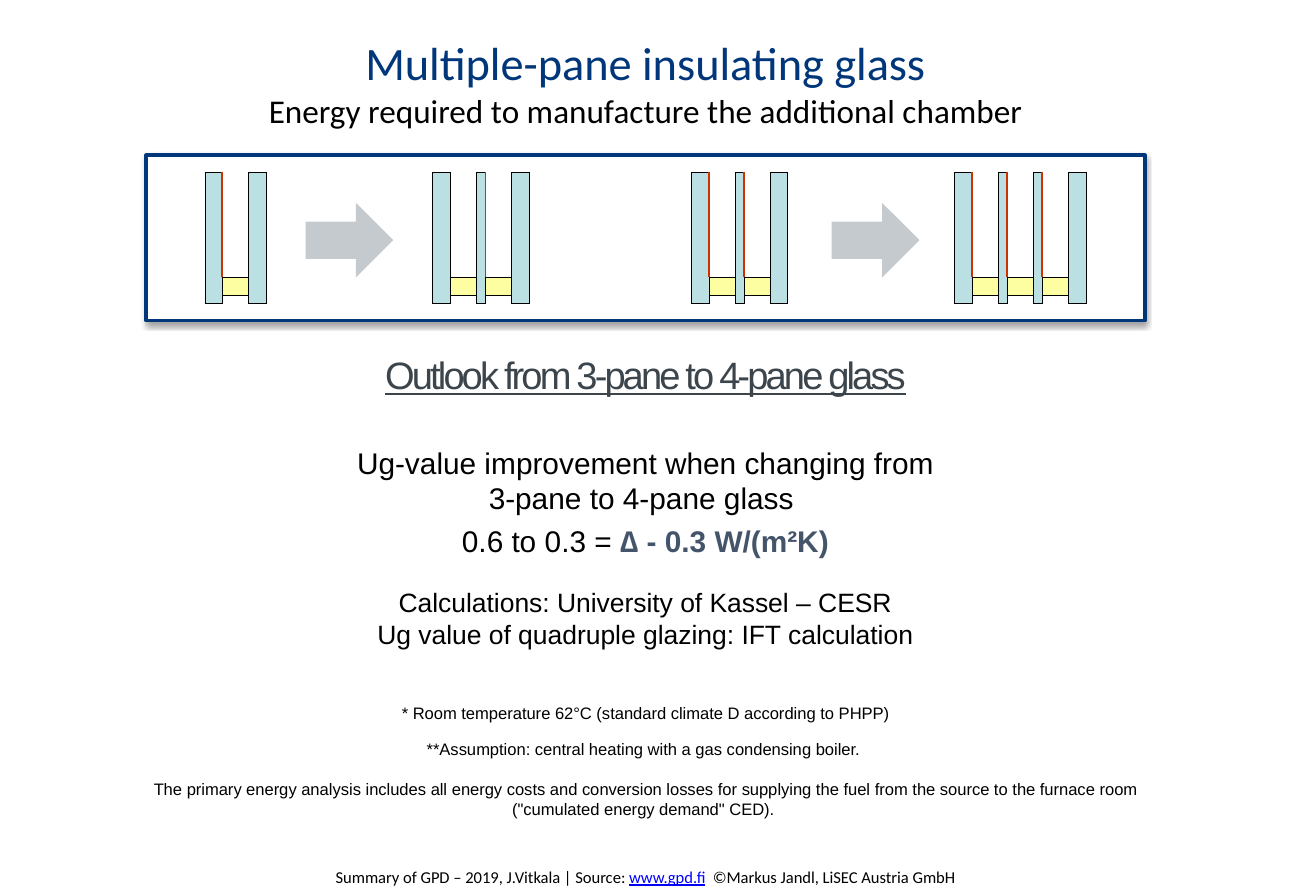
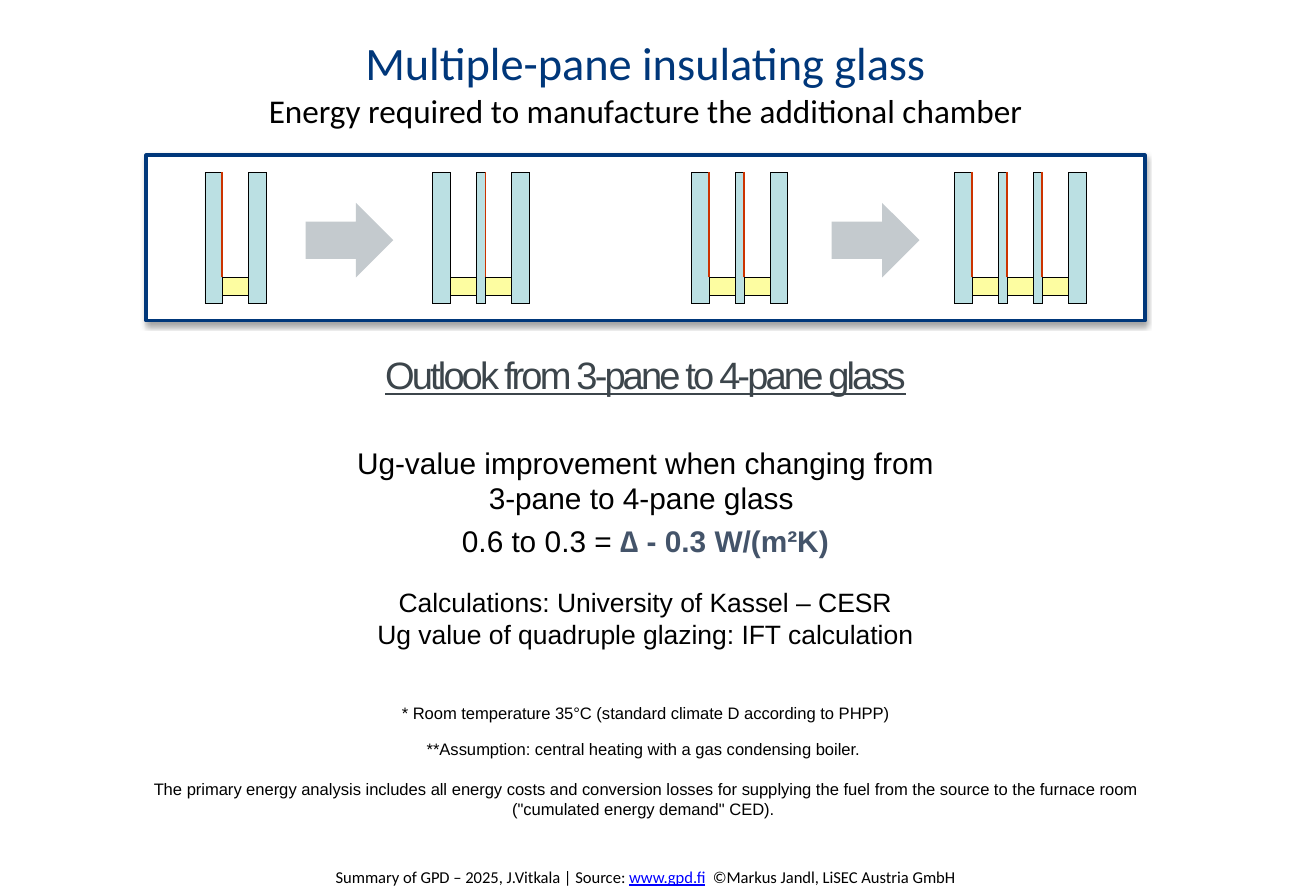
62°C: 62°C -> 35°C
2019: 2019 -> 2025
